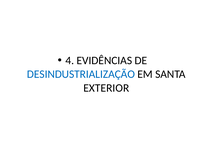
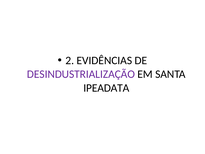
4: 4 -> 2
DESINDUSTRIALIZAÇÃO colour: blue -> purple
EXTERIOR: EXTERIOR -> IPEADATA
